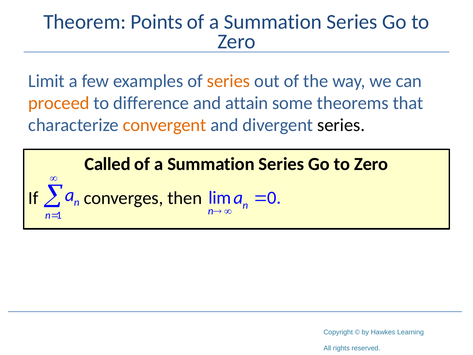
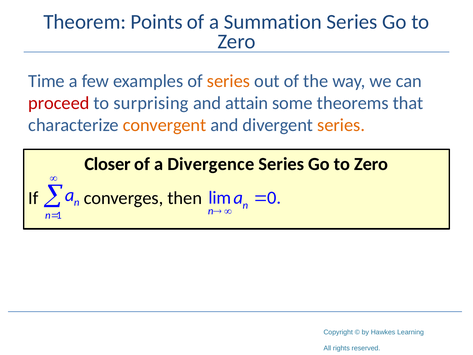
Limit: Limit -> Time
proceed colour: orange -> red
difference: difference -> surprising
series at (341, 125) colour: black -> orange
Called: Called -> Closer
Summation at (211, 164): Summation -> Divergence
